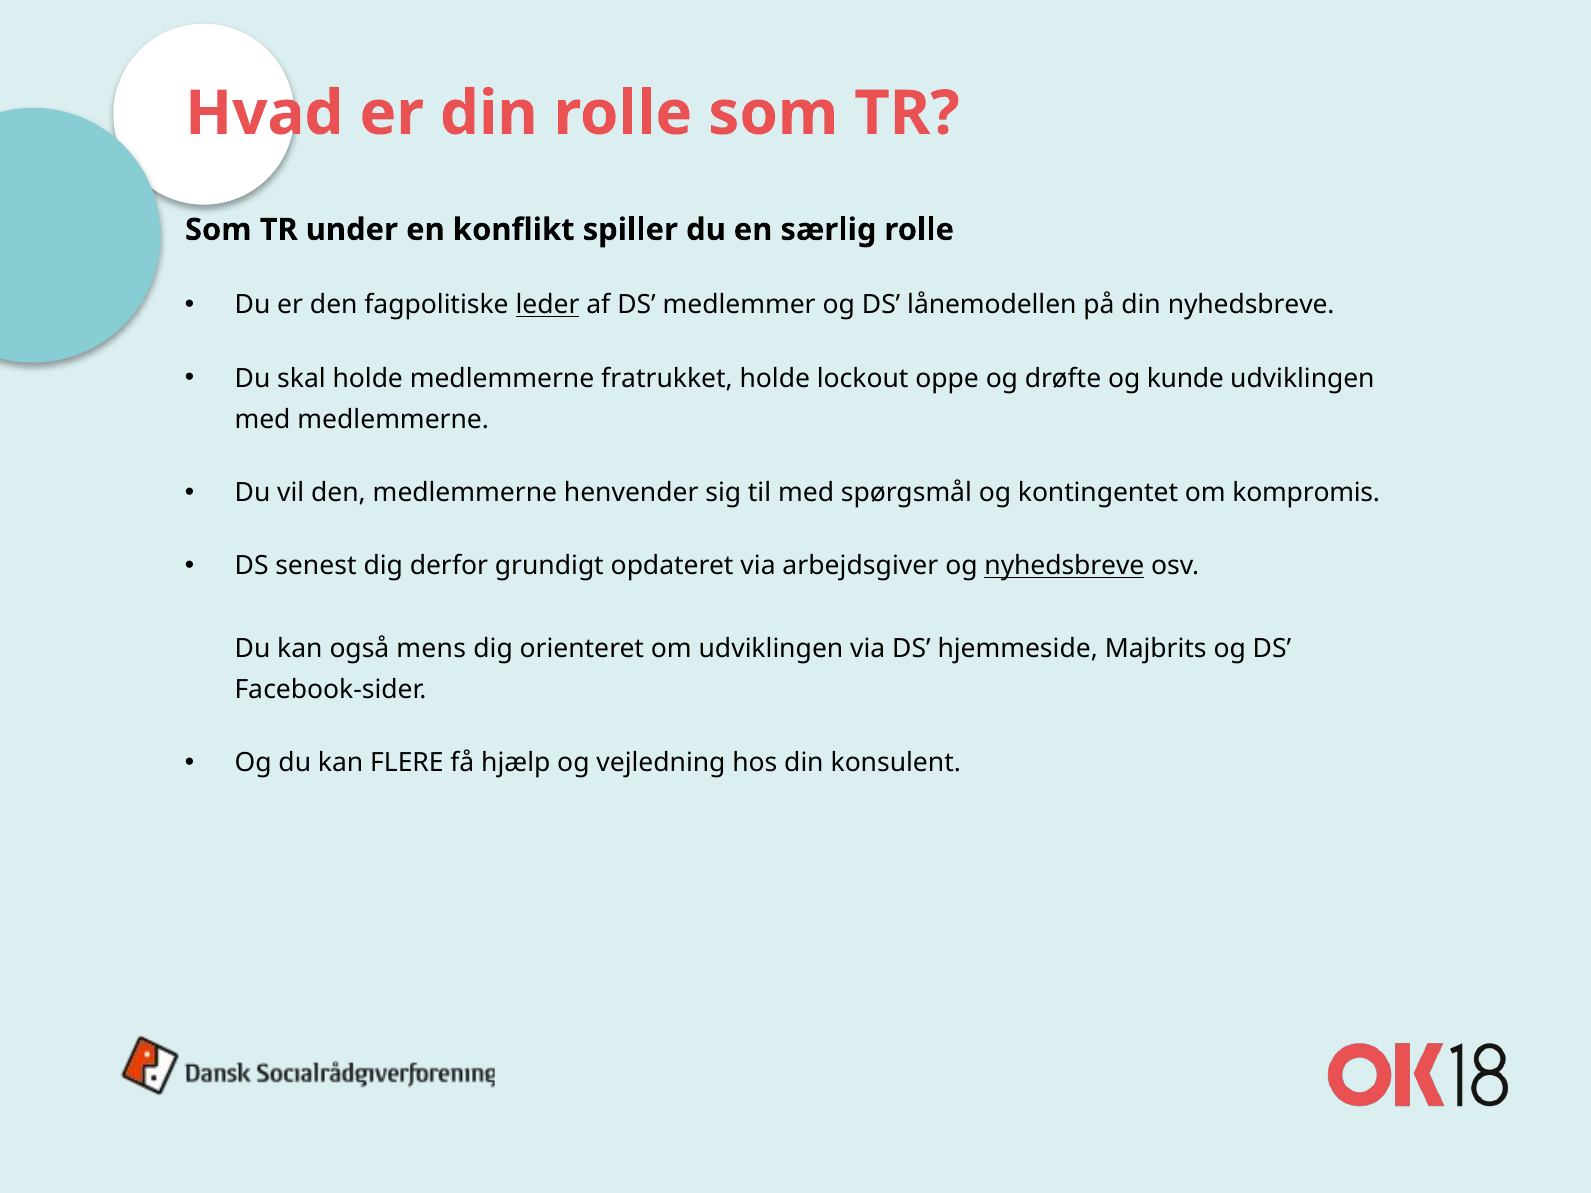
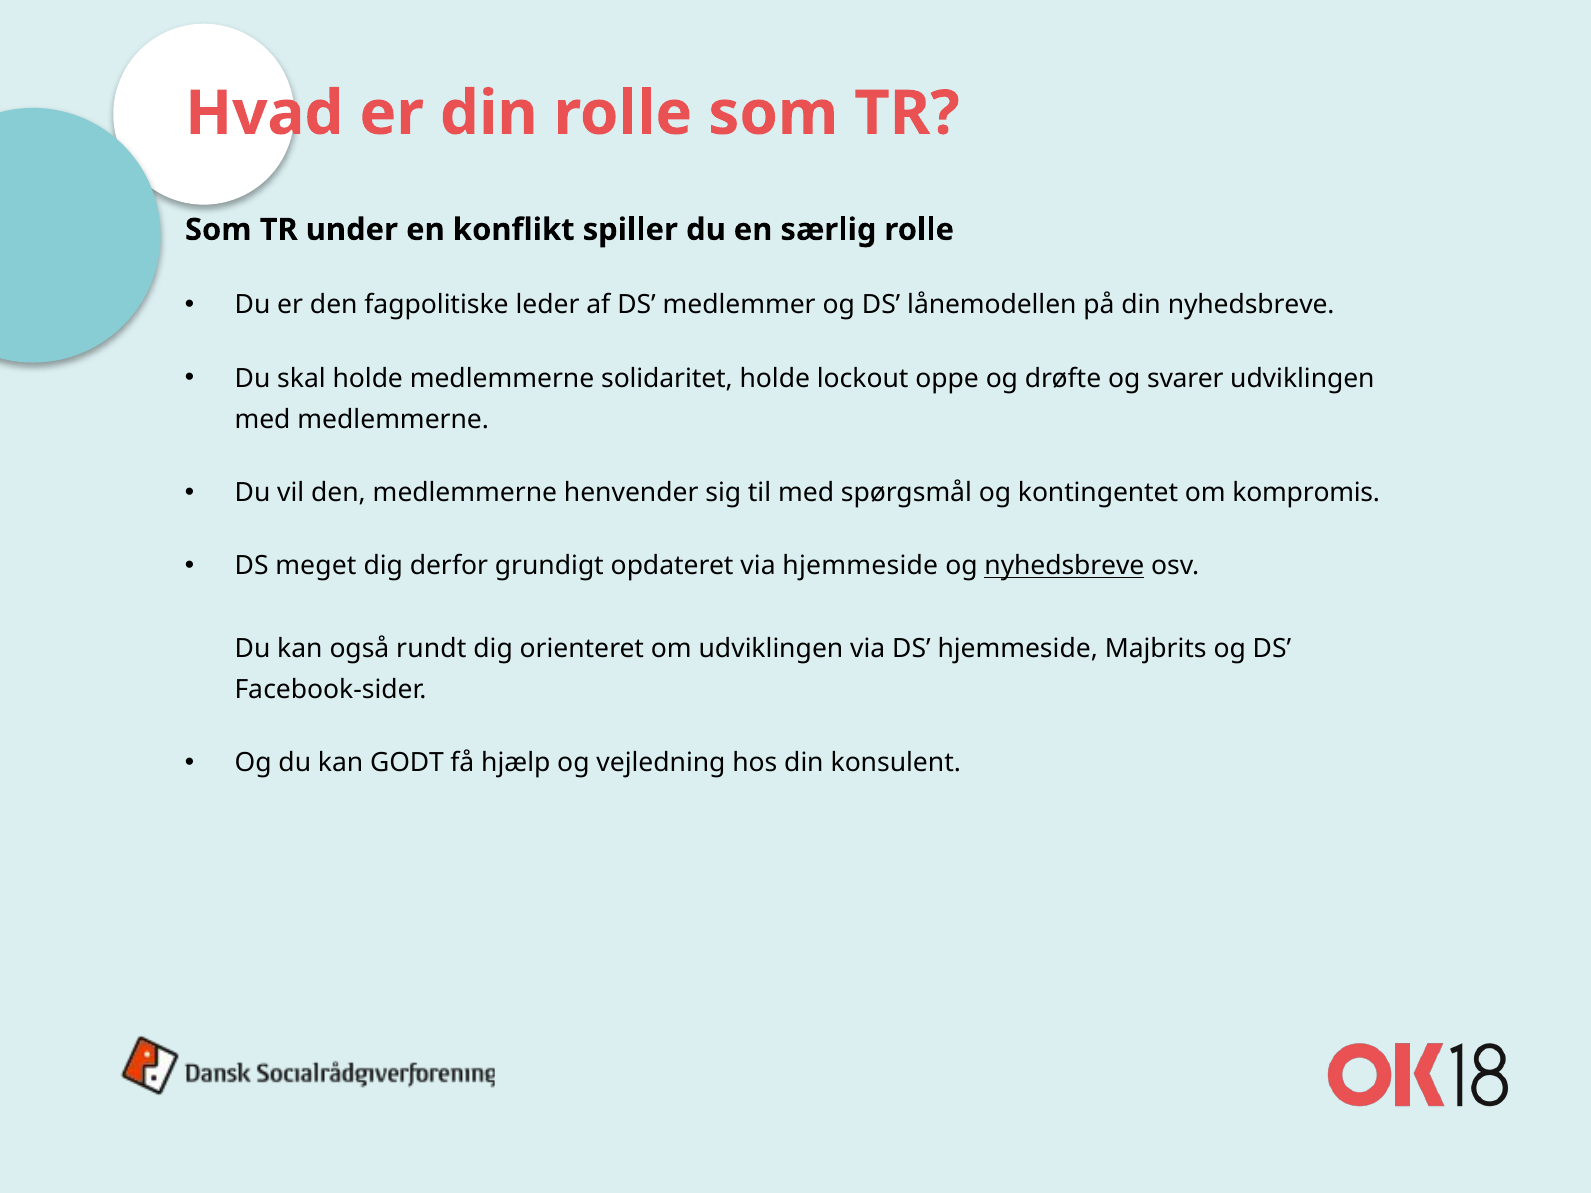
leder underline: present -> none
fratrukket: fratrukket -> solidaritet
kunde: kunde -> svarer
senest: senest -> meget
via arbejdsgiver: arbejdsgiver -> hjemmeside
mens: mens -> rundt
FLERE: FLERE -> GODT
